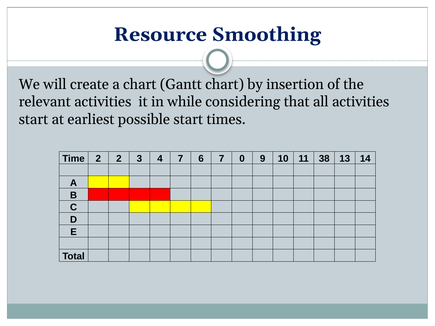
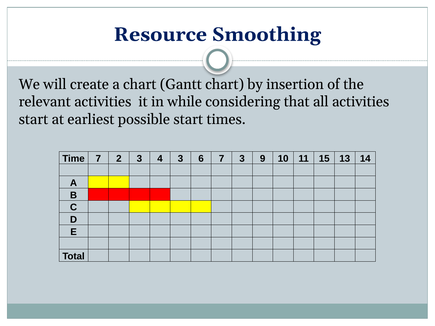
Time 2: 2 -> 7
4 7: 7 -> 3
7 0: 0 -> 3
38: 38 -> 15
